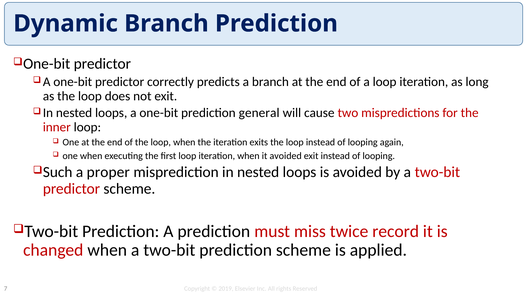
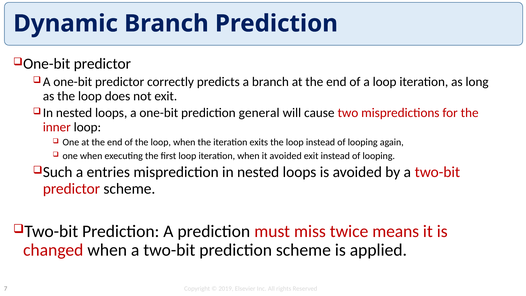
proper: proper -> entries
record: record -> means
